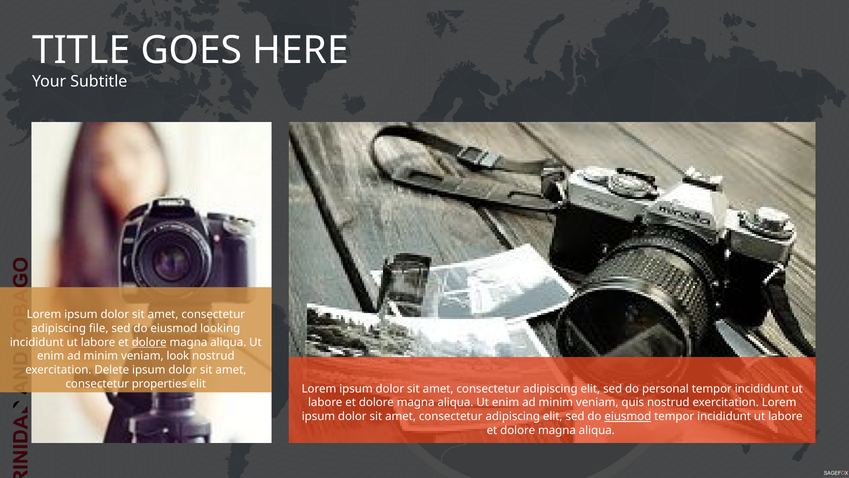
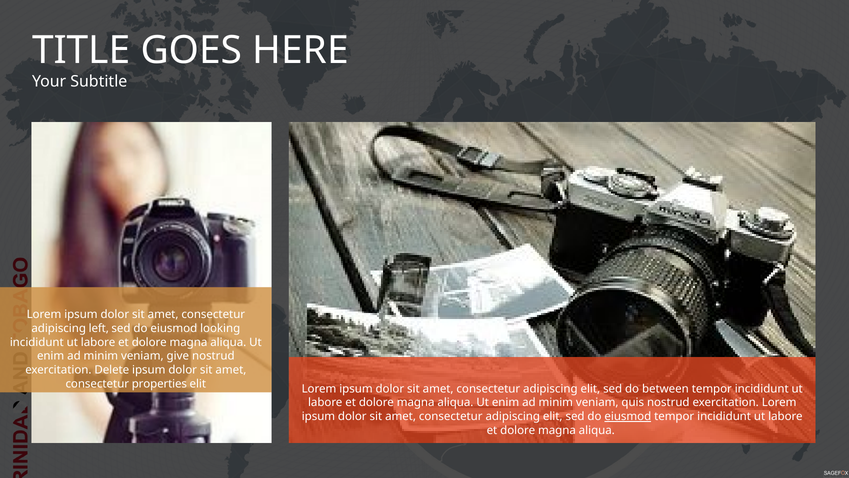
file: file -> left
dolore at (149, 342) underline: present -> none
look: look -> give
personal: personal -> between
